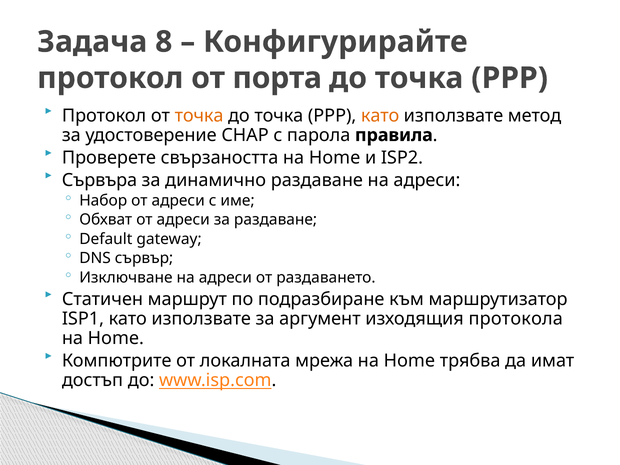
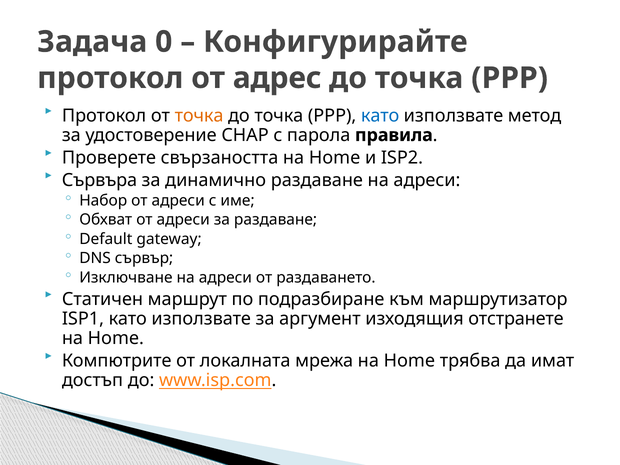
8: 8 -> 0
порта: порта -> адрес
като at (380, 116) colour: orange -> blue
протокола: протокола -> отстранете
